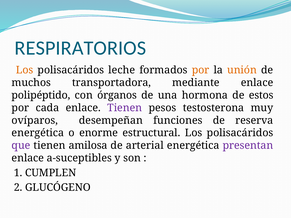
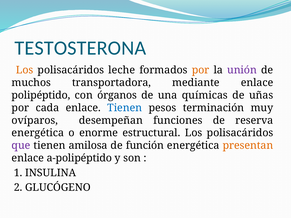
RESPIRATORIOS: RESPIRATORIOS -> TESTOSTERONA
unión colour: orange -> purple
hormona: hormona -> químicas
estos: estos -> uñas
Tienen at (125, 108) colour: purple -> blue
testosterona: testosterona -> terminación
arterial: arterial -> función
presentan colour: purple -> orange
a-suceptibles: a-suceptibles -> a-polipéptido
CUMPLEN: CUMPLEN -> INSULINA
